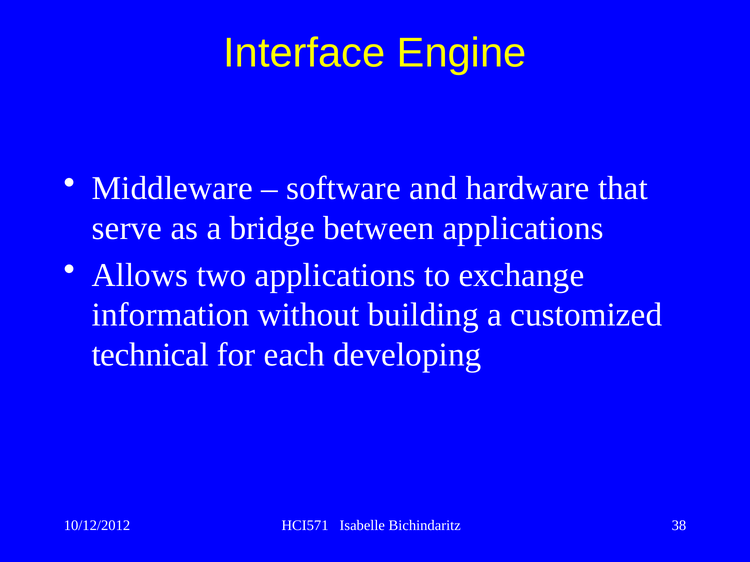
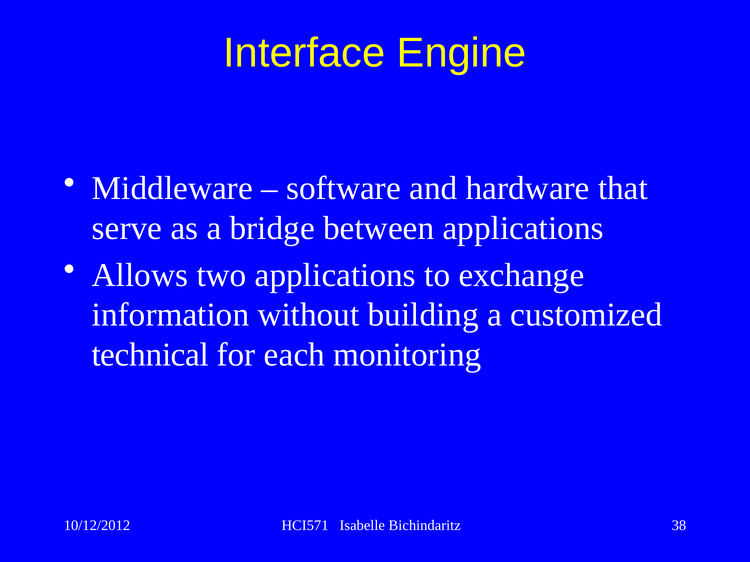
developing: developing -> monitoring
